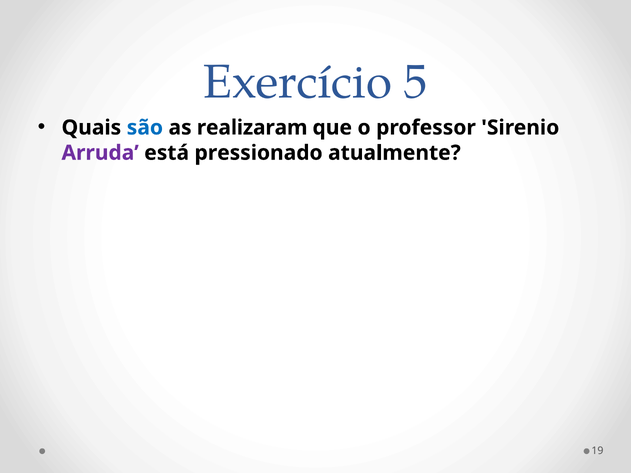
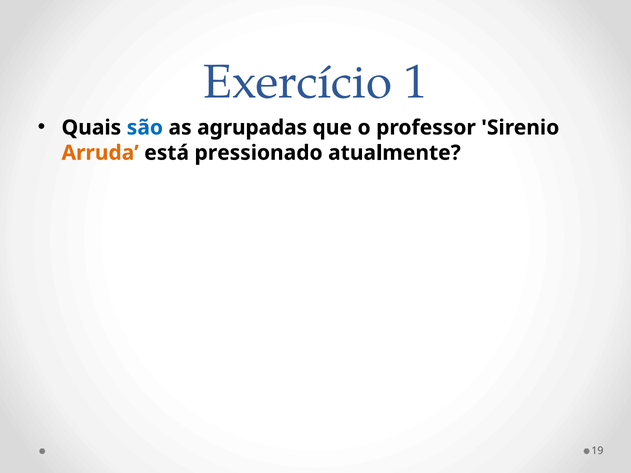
5: 5 -> 1
realizaram: realizaram -> agrupadas
Arruda colour: purple -> orange
